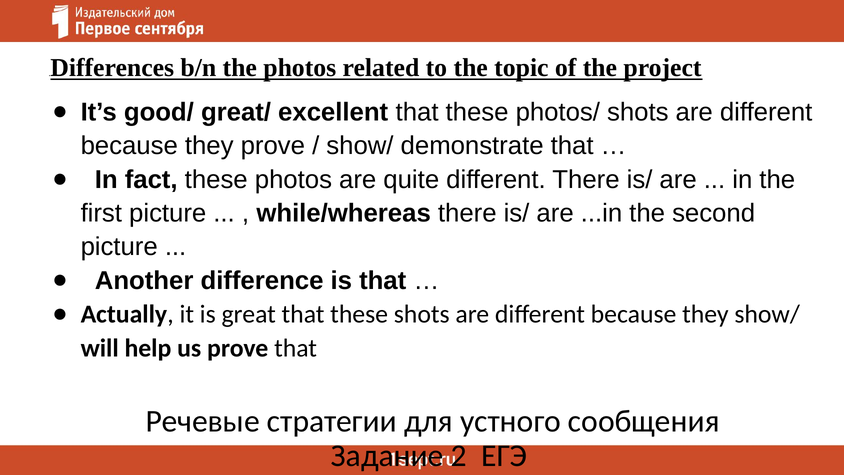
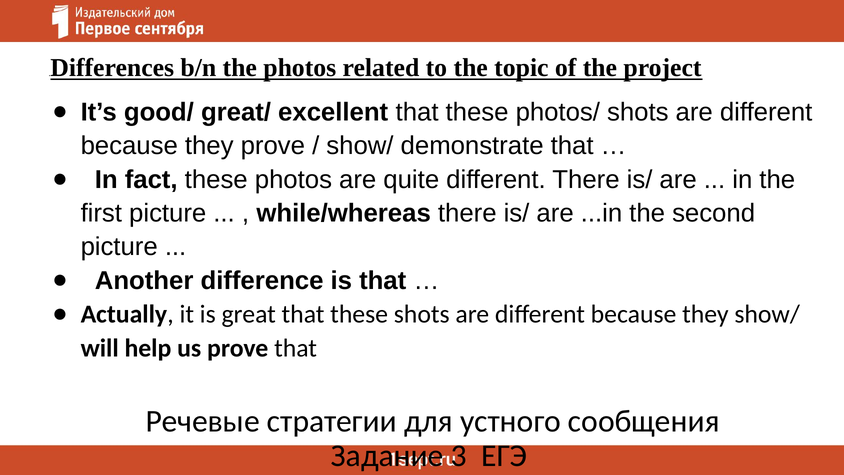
2: 2 -> 3
